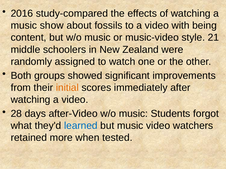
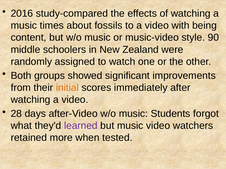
show: show -> times
21: 21 -> 90
learned colour: blue -> purple
